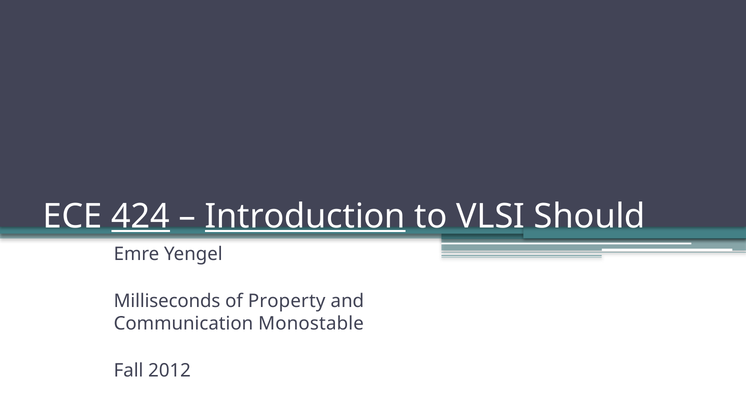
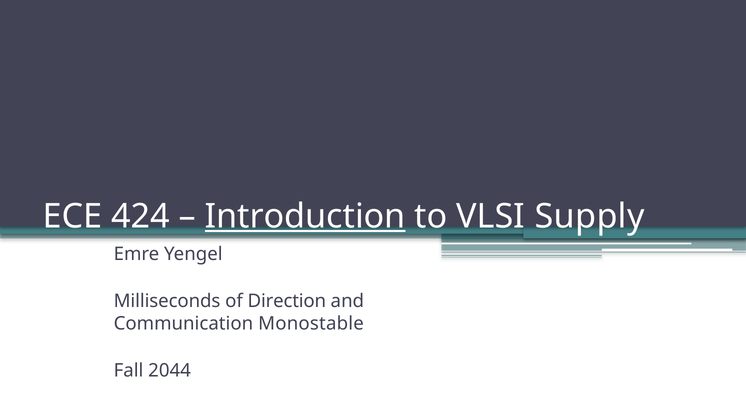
424 underline: present -> none
Should: Should -> Supply
Property: Property -> Direction
2012: 2012 -> 2044
